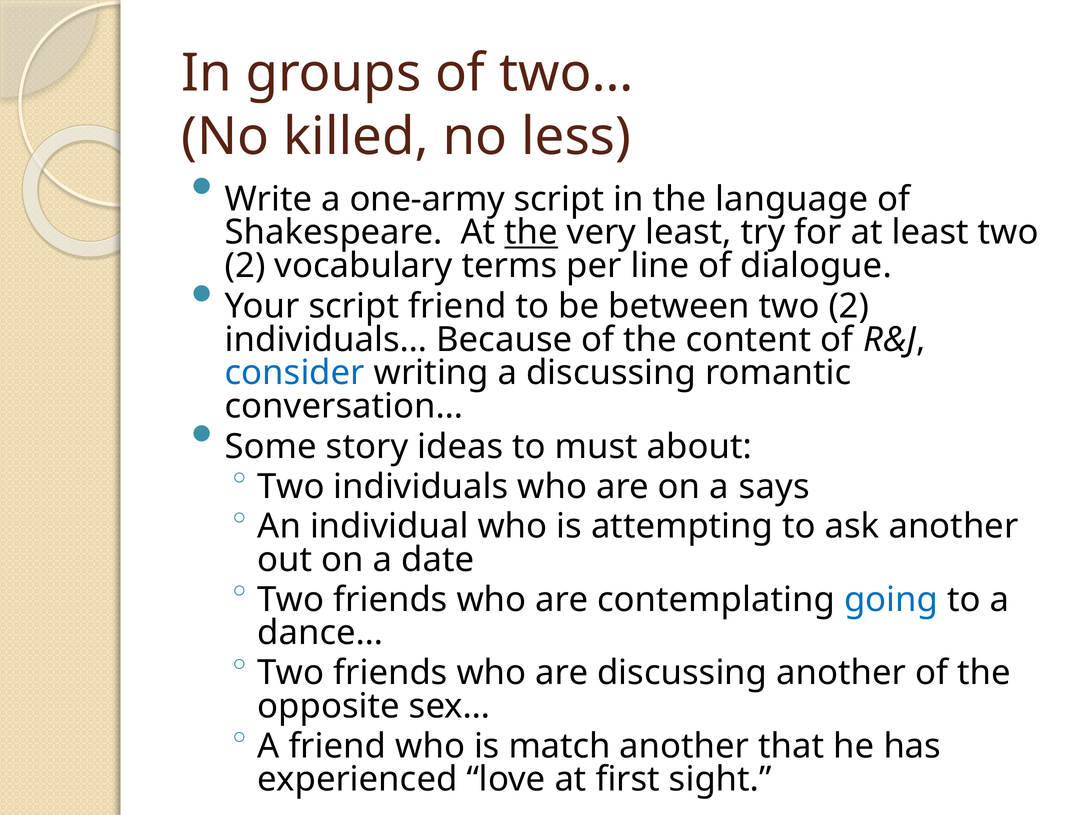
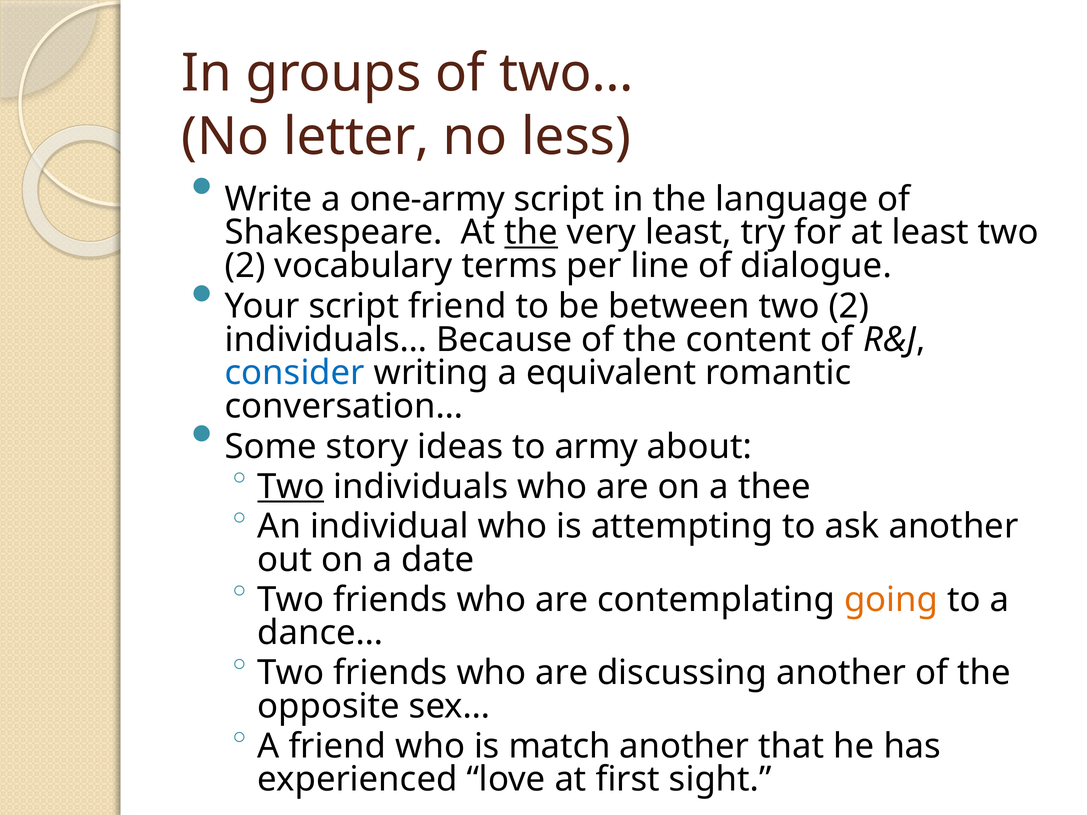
killed: killed -> letter
a discussing: discussing -> equivalent
must: must -> army
Two at (291, 487) underline: none -> present
says: says -> thee
going colour: blue -> orange
